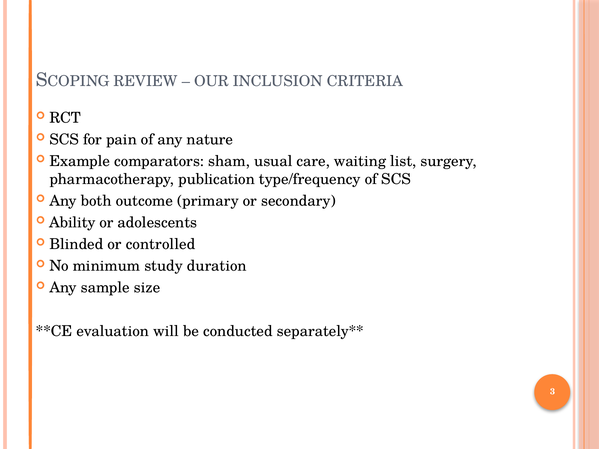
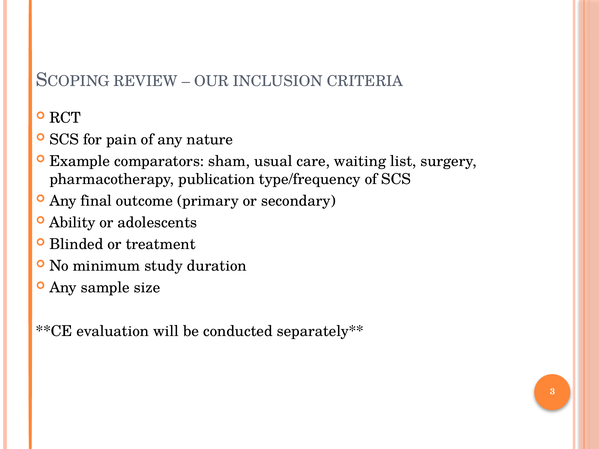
both: both -> final
controlled: controlled -> treatment
